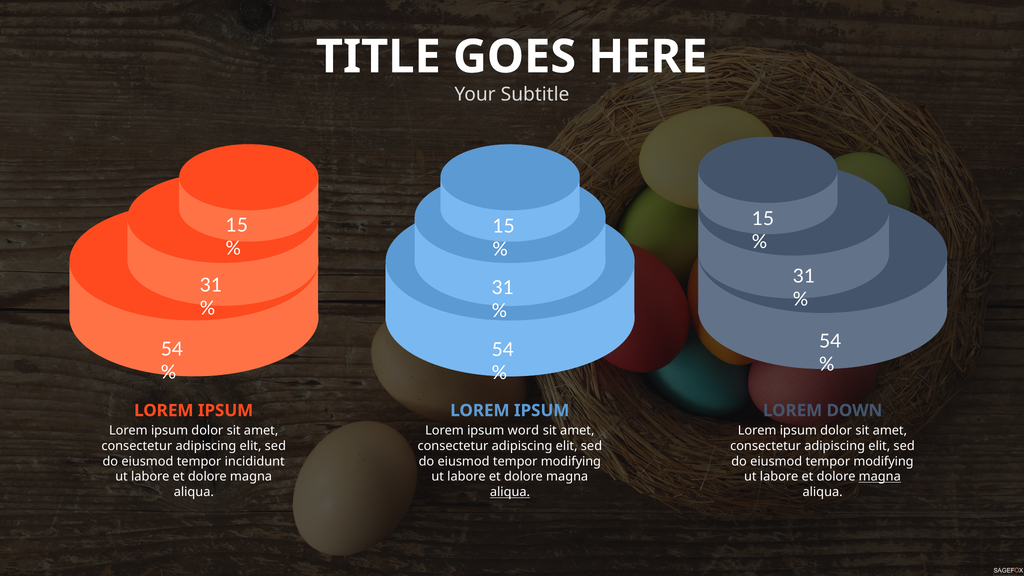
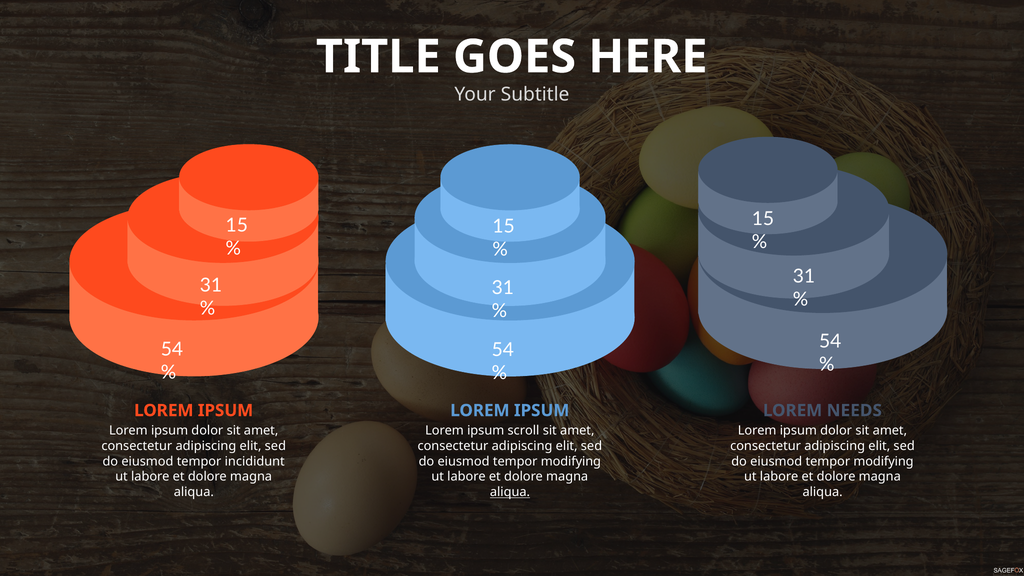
DOWN: DOWN -> NEEDS
word: word -> scroll
magna at (880, 477) underline: present -> none
